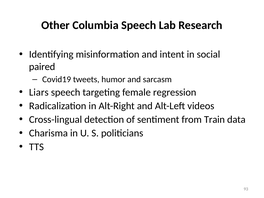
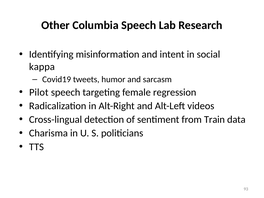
paired: paired -> kappa
Liars: Liars -> Pilot
